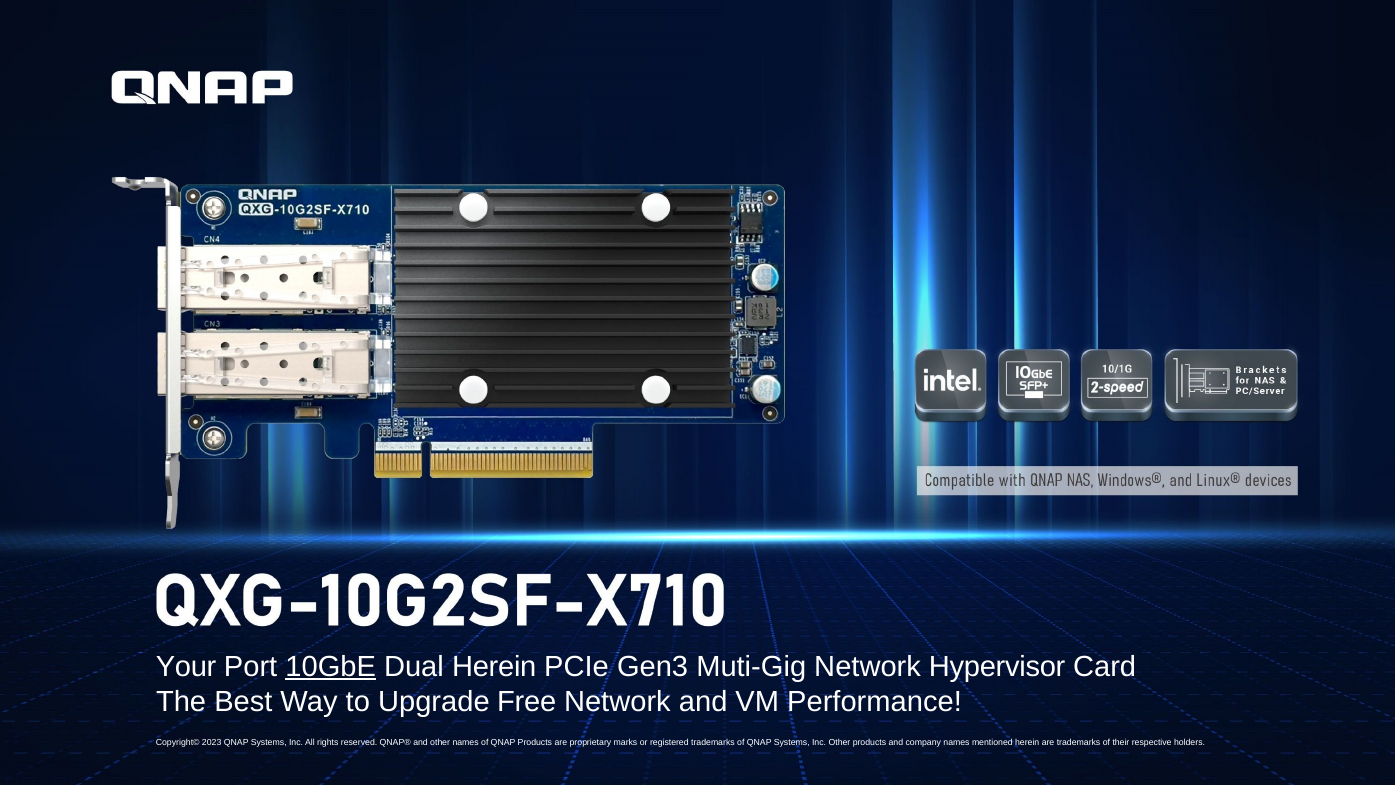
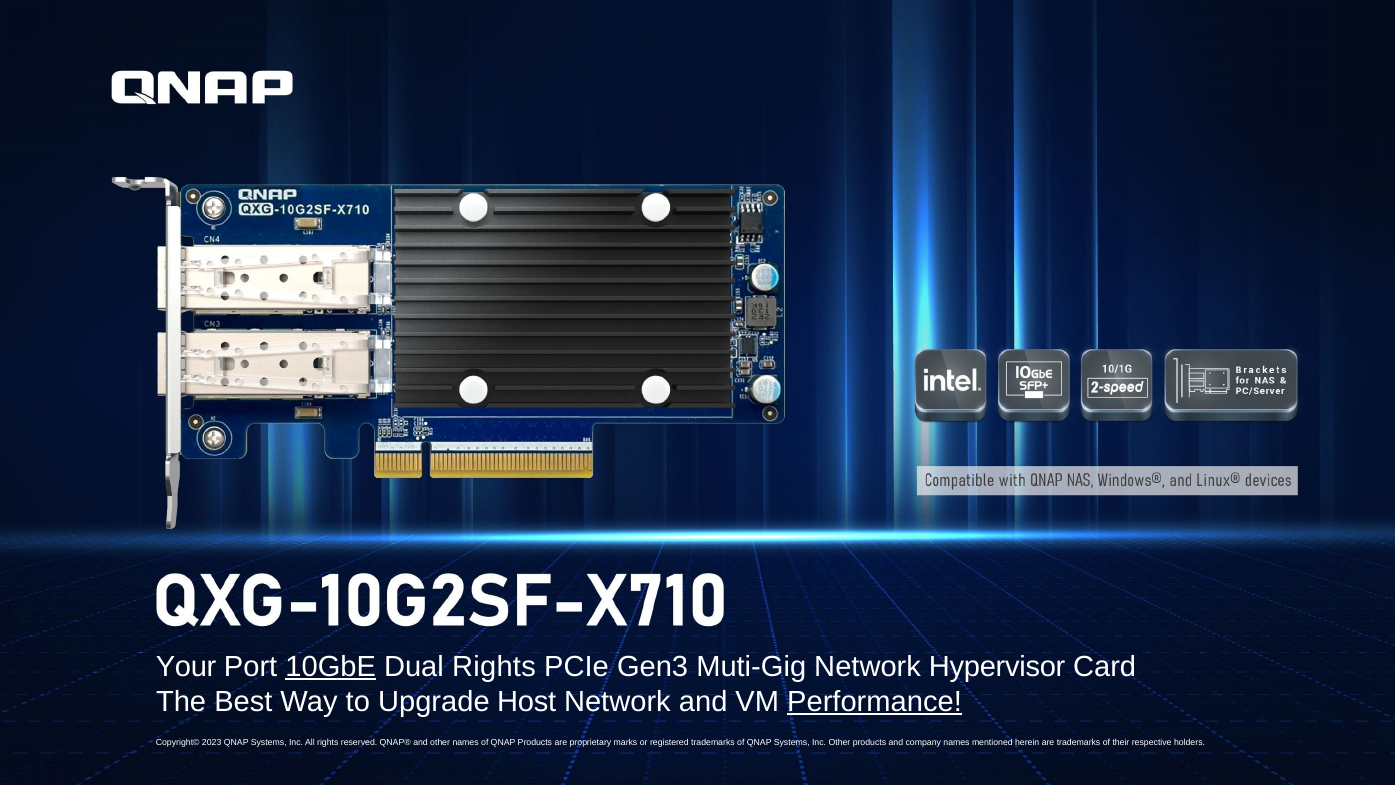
Dual Herein: Herein -> Rights
Free: Free -> Host
Performance underline: none -> present
